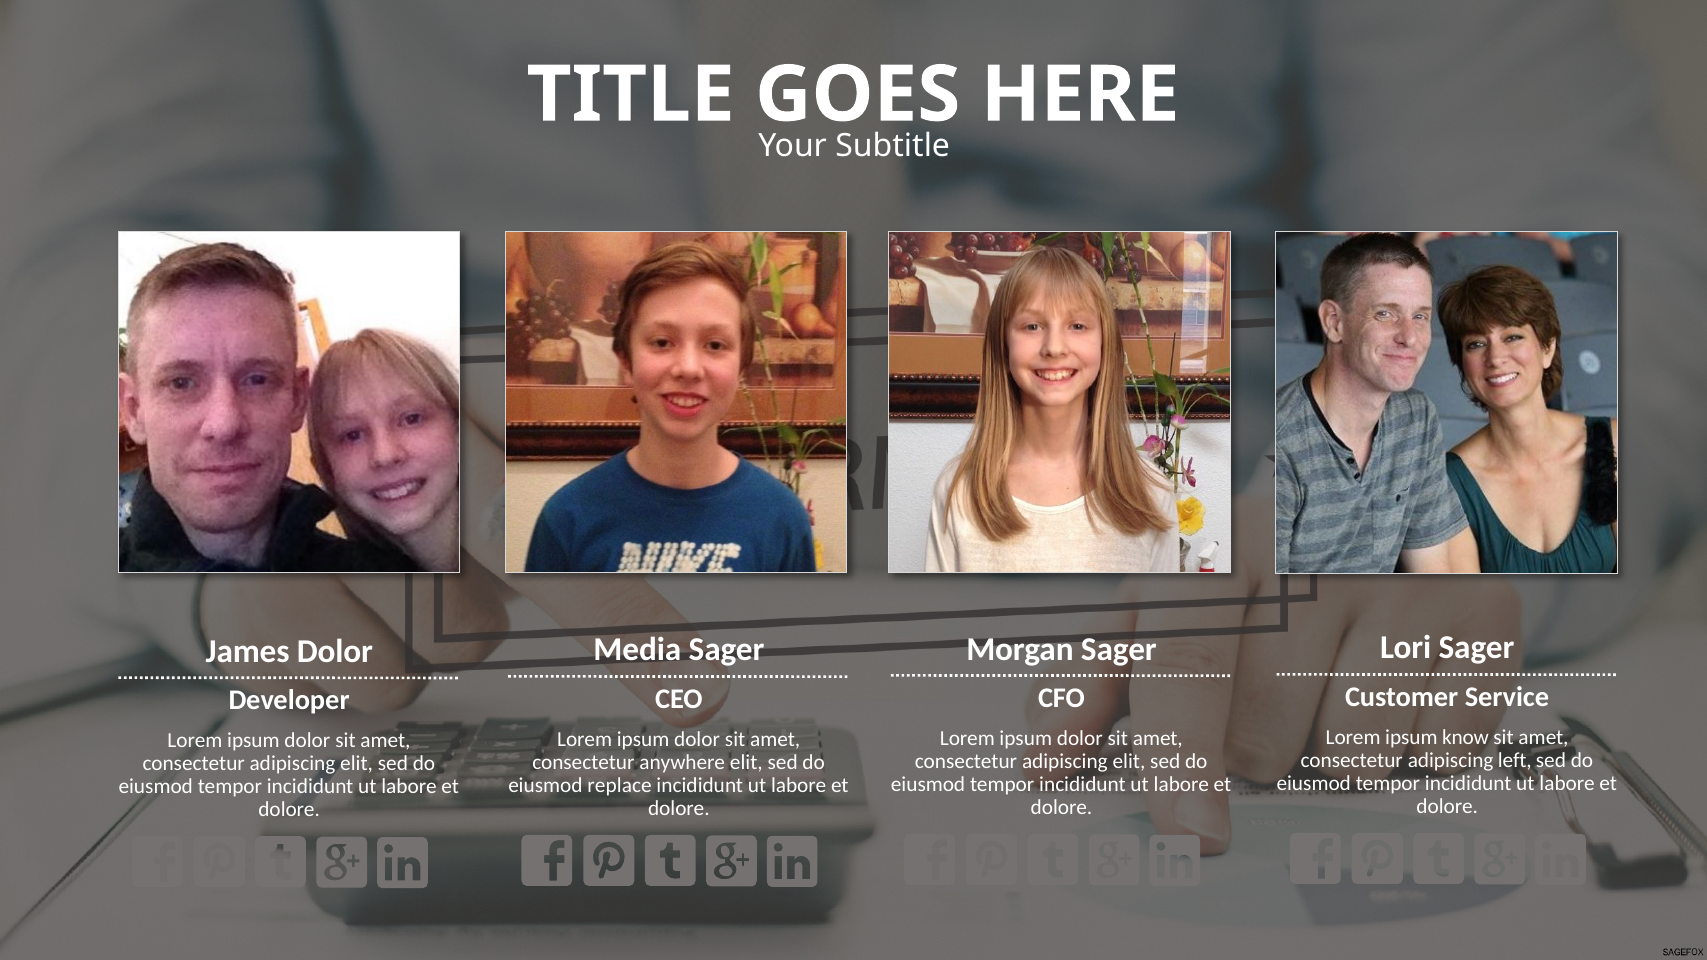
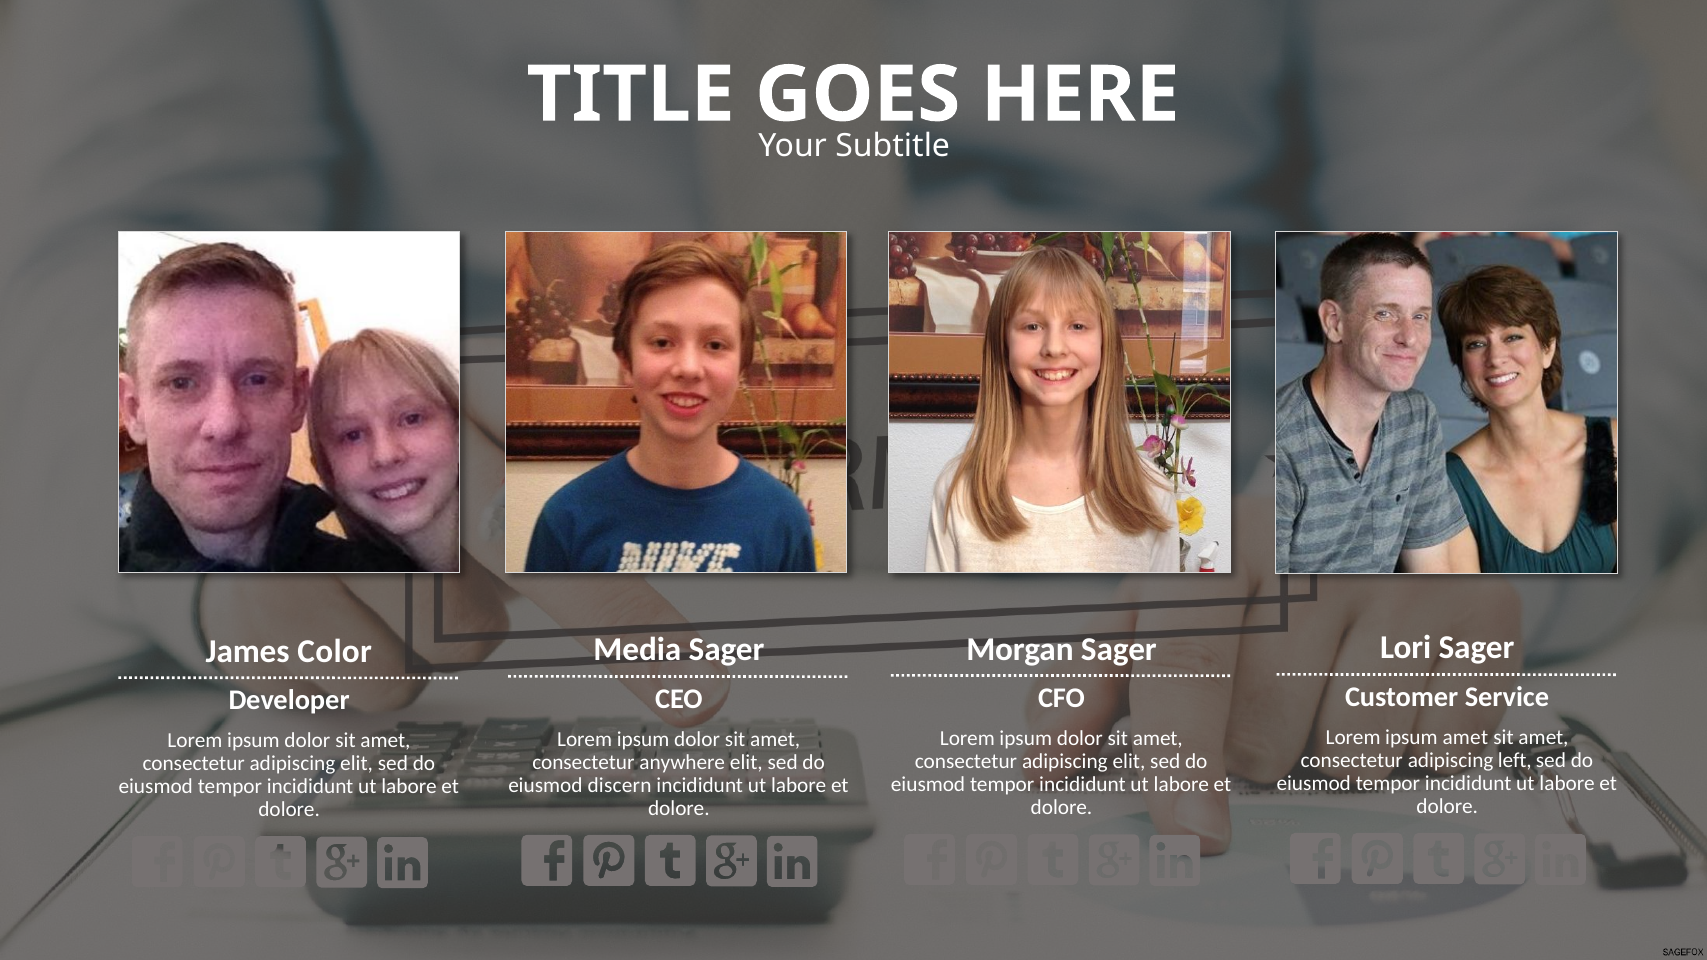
James Dolor: Dolor -> Color
ipsum know: know -> amet
replace: replace -> discern
